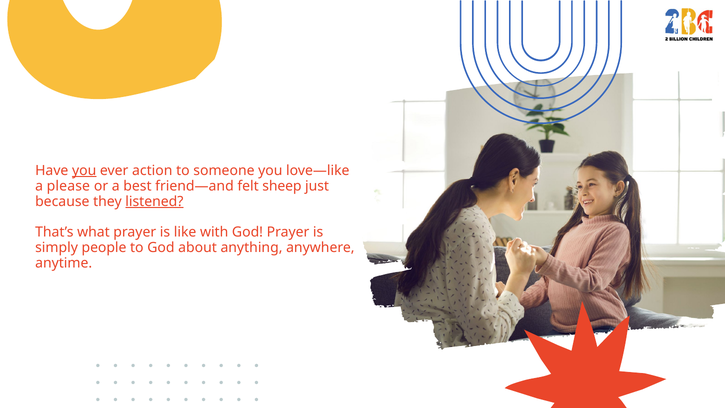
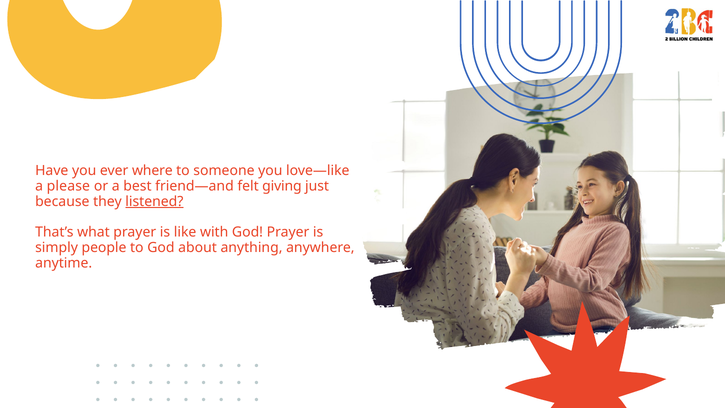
you at (84, 171) underline: present -> none
action: action -> where
sheep: sheep -> giving
